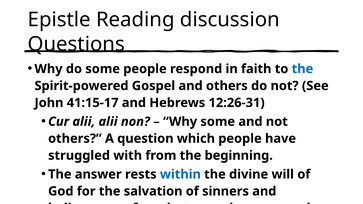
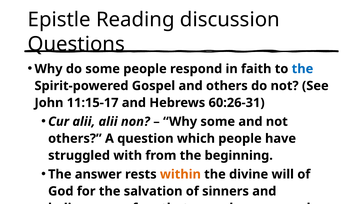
41:15-17: 41:15-17 -> 11:15-17
12:26-31: 12:26-31 -> 60:26-31
within colour: blue -> orange
